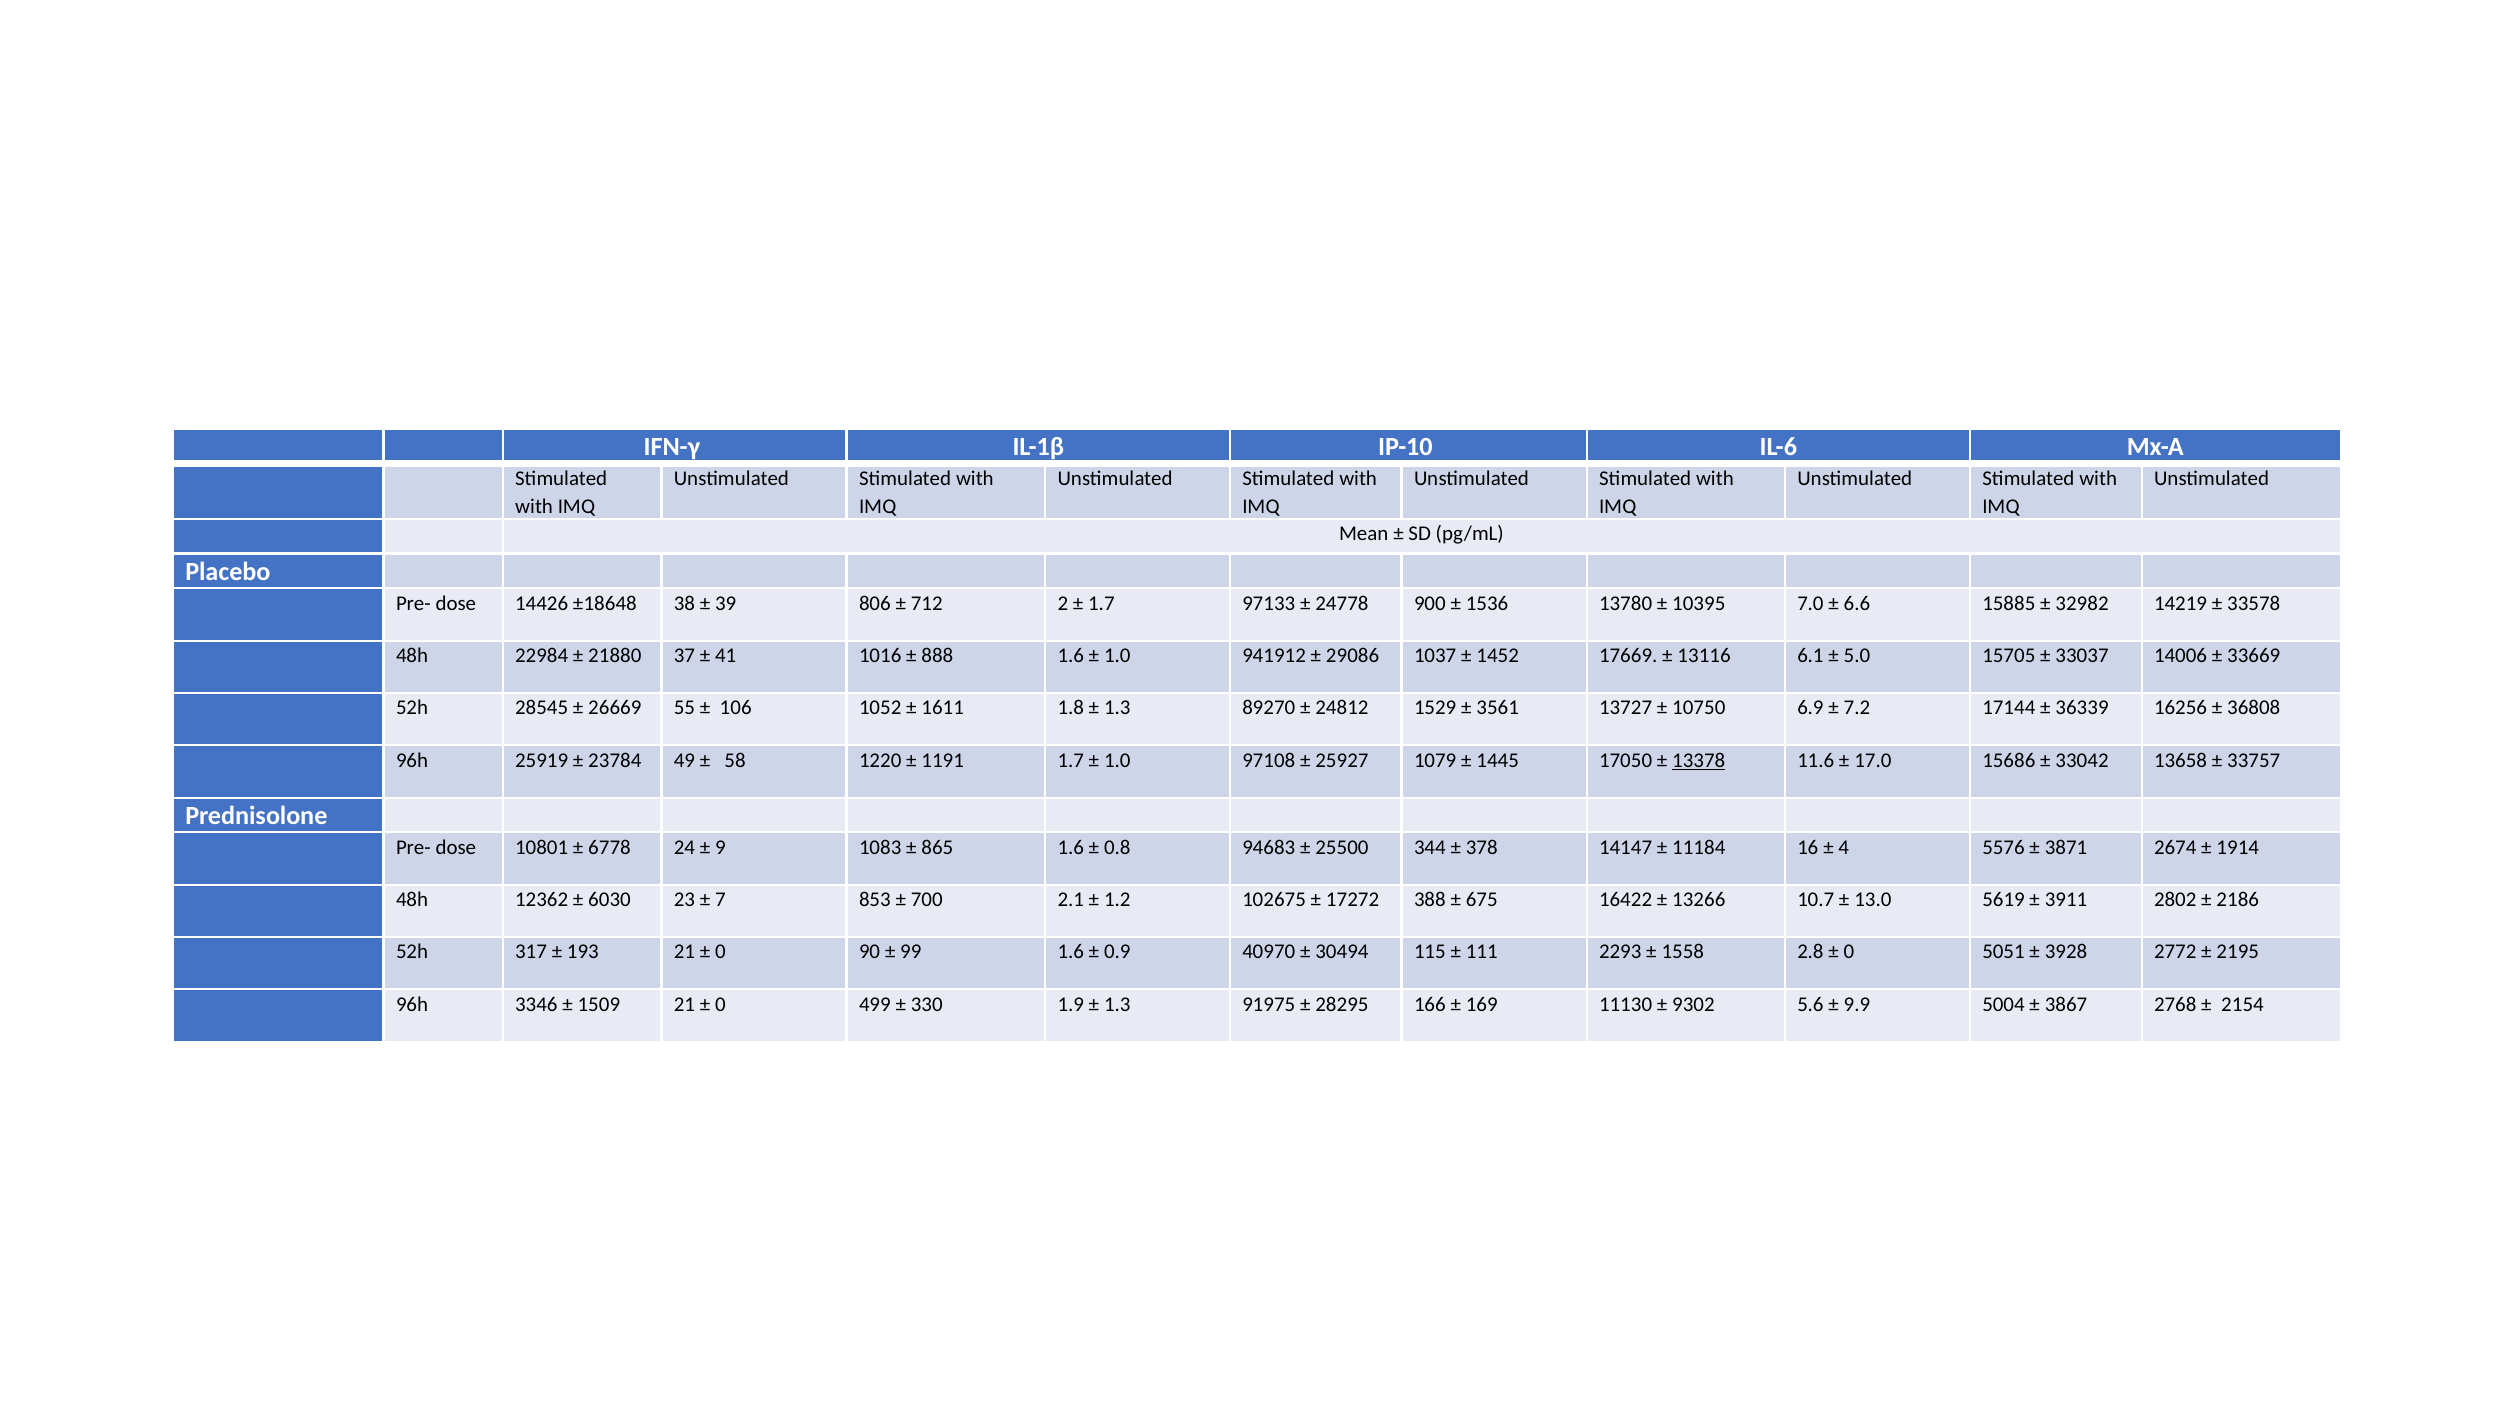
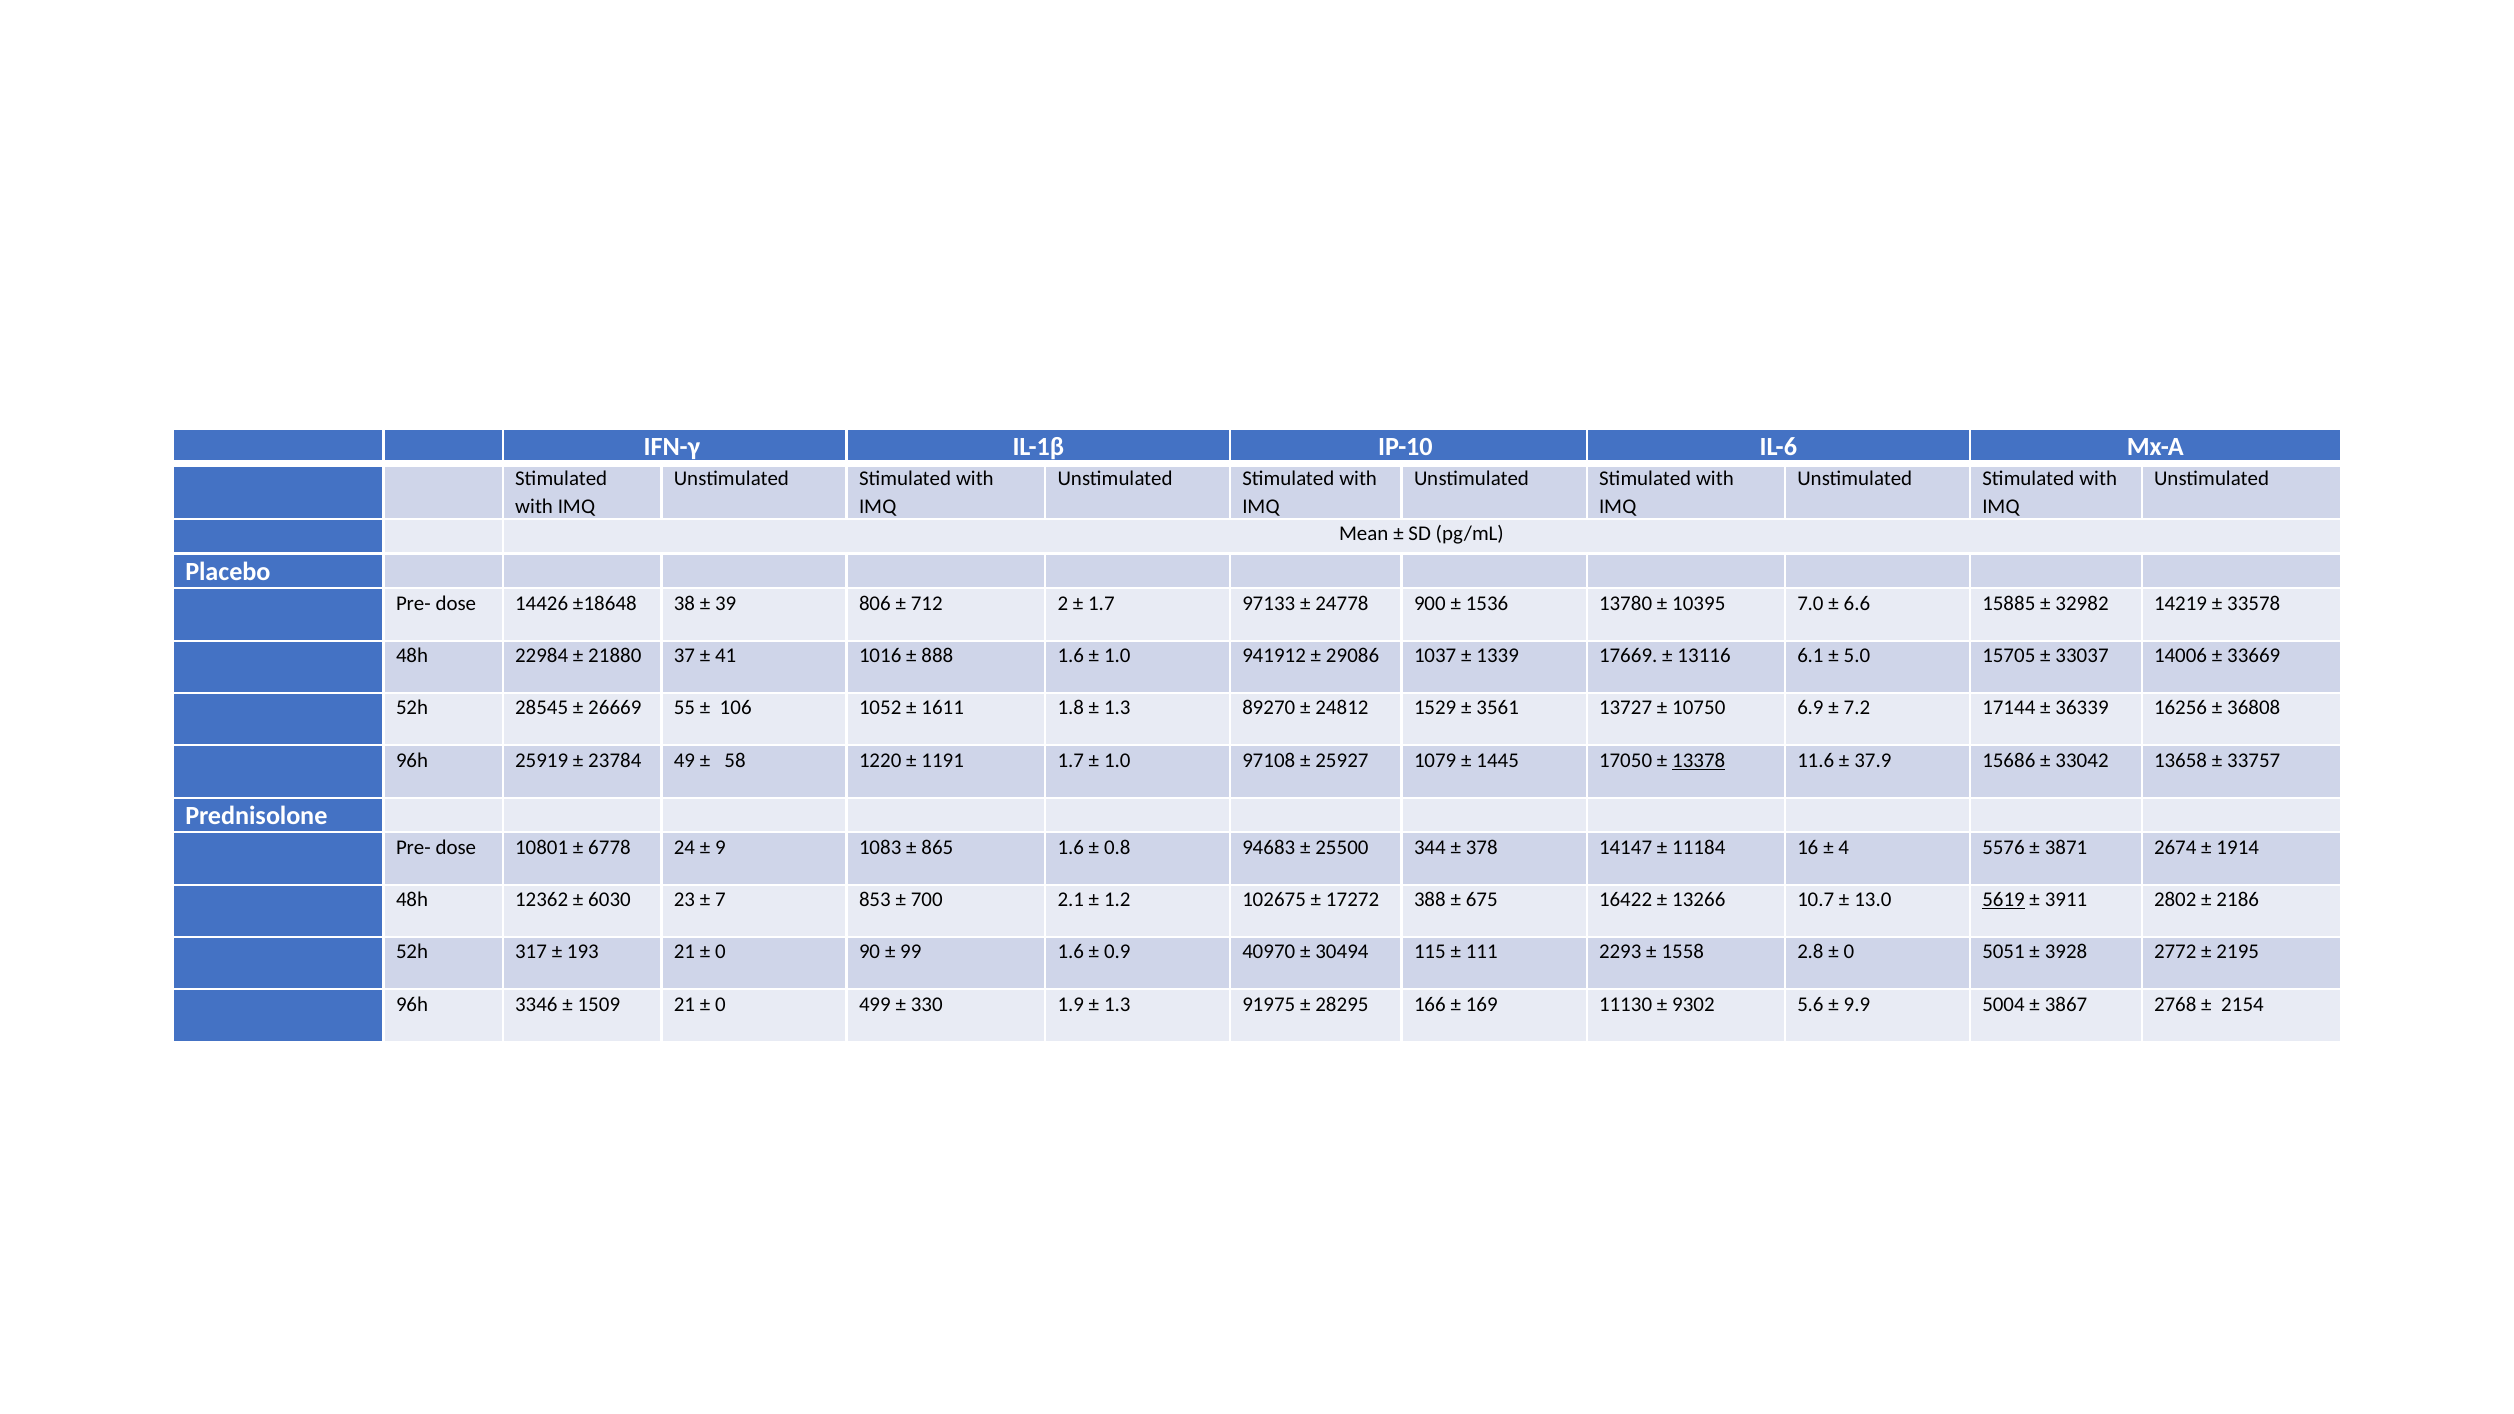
1452: 1452 -> 1339
17.0: 17.0 -> 37.9
5619 underline: none -> present
